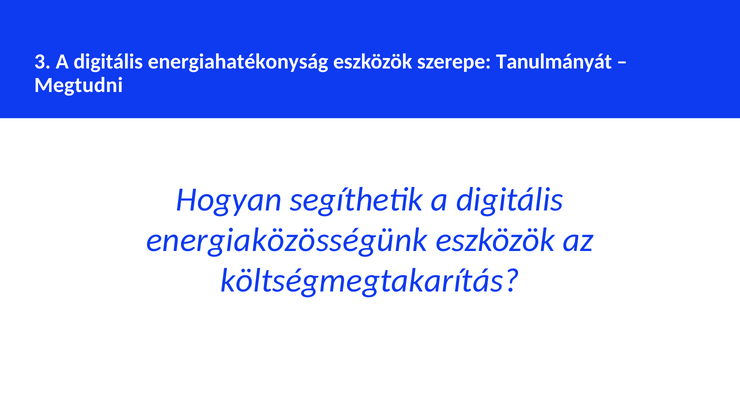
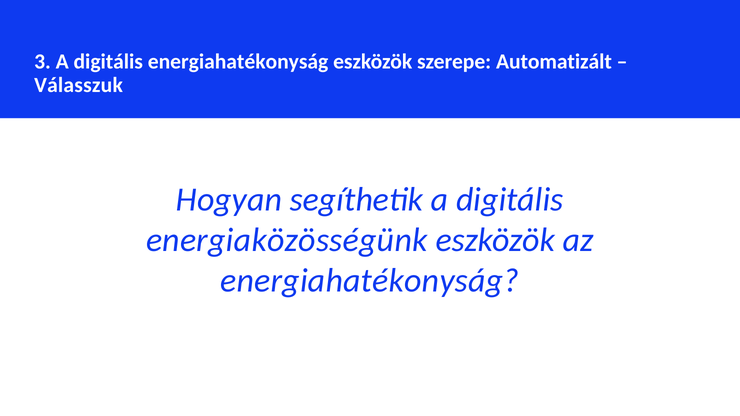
Tanulmányát: Tanulmányát -> Automatizált
Megtudni: Megtudni -> Válasszuk
költségmegtakarítás at (370, 281): költségmegtakarítás -> energiahatékonyság
